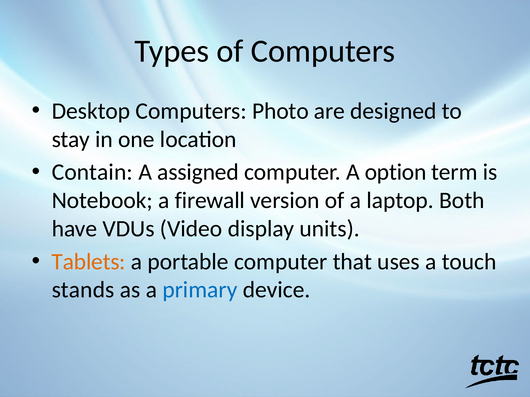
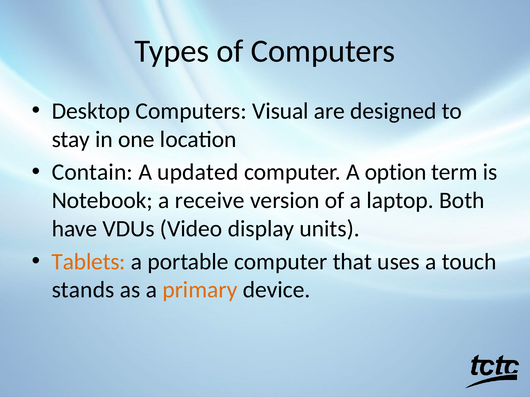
Photo: Photo -> Visual
assigned: assigned -> updated
firewall: firewall -> receive
primary colour: blue -> orange
